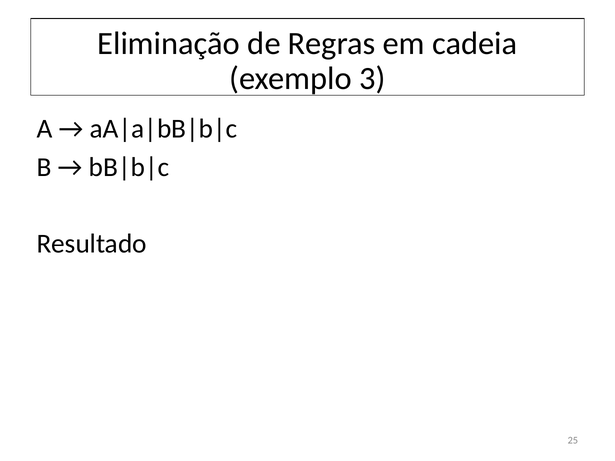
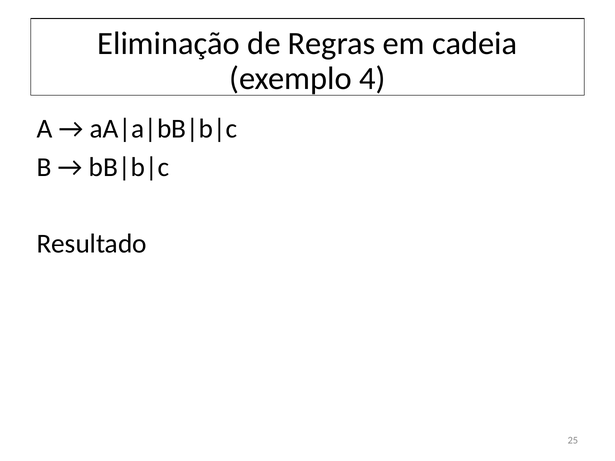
3: 3 -> 4
